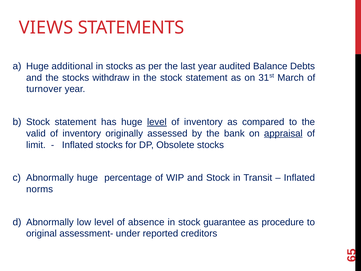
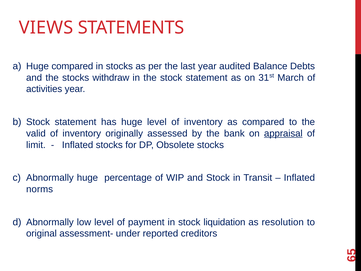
Huge additional: additional -> compared
turnover: turnover -> activities
level at (157, 122) underline: present -> none
absence: absence -> payment
guarantee: guarantee -> liquidation
procedure: procedure -> resolution
